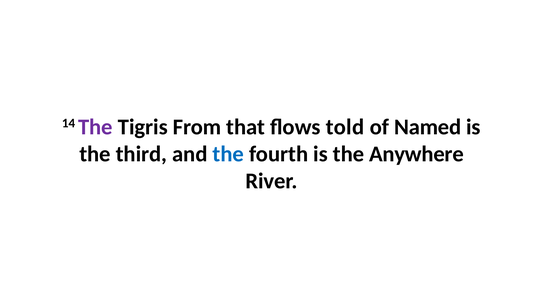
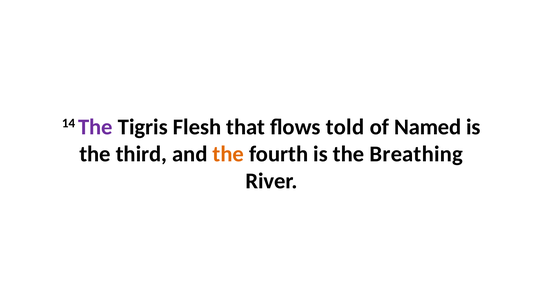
From: From -> Flesh
the at (228, 154) colour: blue -> orange
Anywhere: Anywhere -> Breathing
